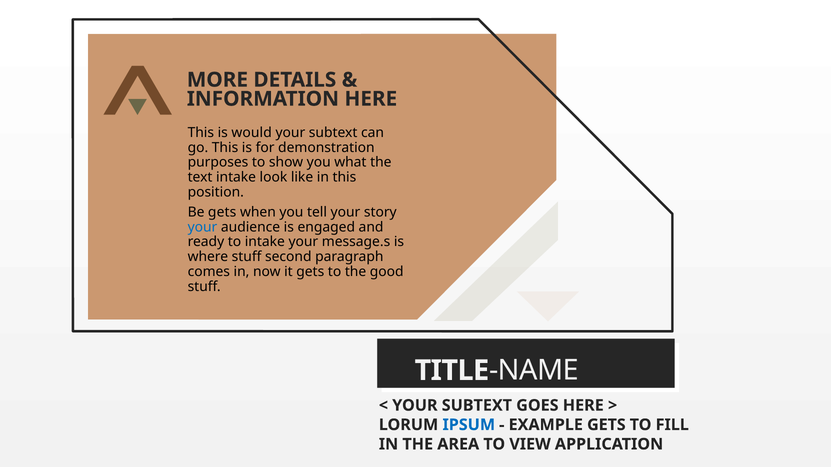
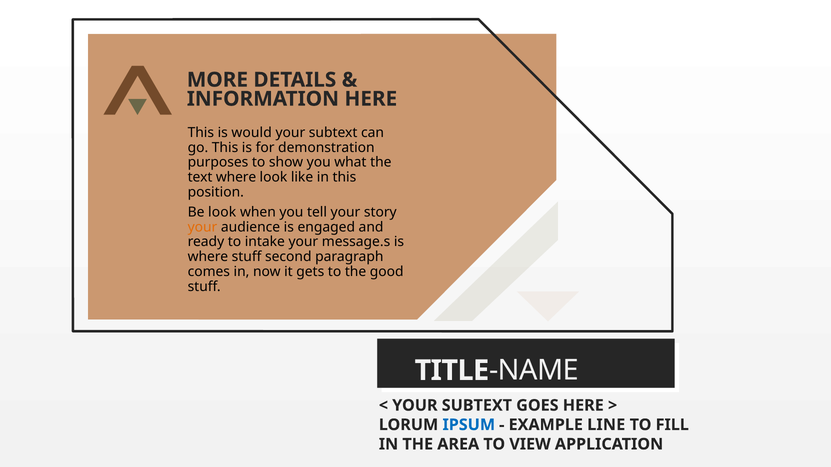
text intake: intake -> where
Be gets: gets -> look
your at (202, 227) colour: blue -> orange
EXAMPLE GETS: GETS -> LINE
